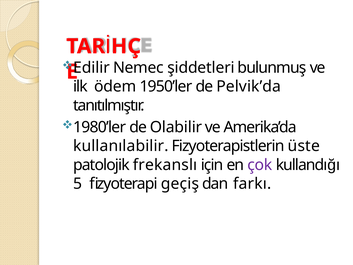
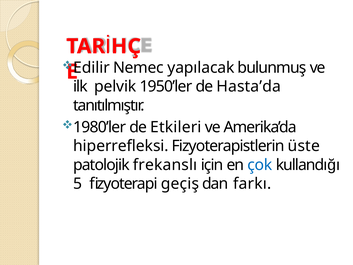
şiddetleri: şiddetleri -> yapılacak
ödem: ödem -> pelvik
Pelvik’da: Pelvik’da -> Hasta’da
Olabilir: Olabilir -> Etkileri
kullanılabilir: kullanılabilir -> hiperrefleksi
çok colour: purple -> blue
